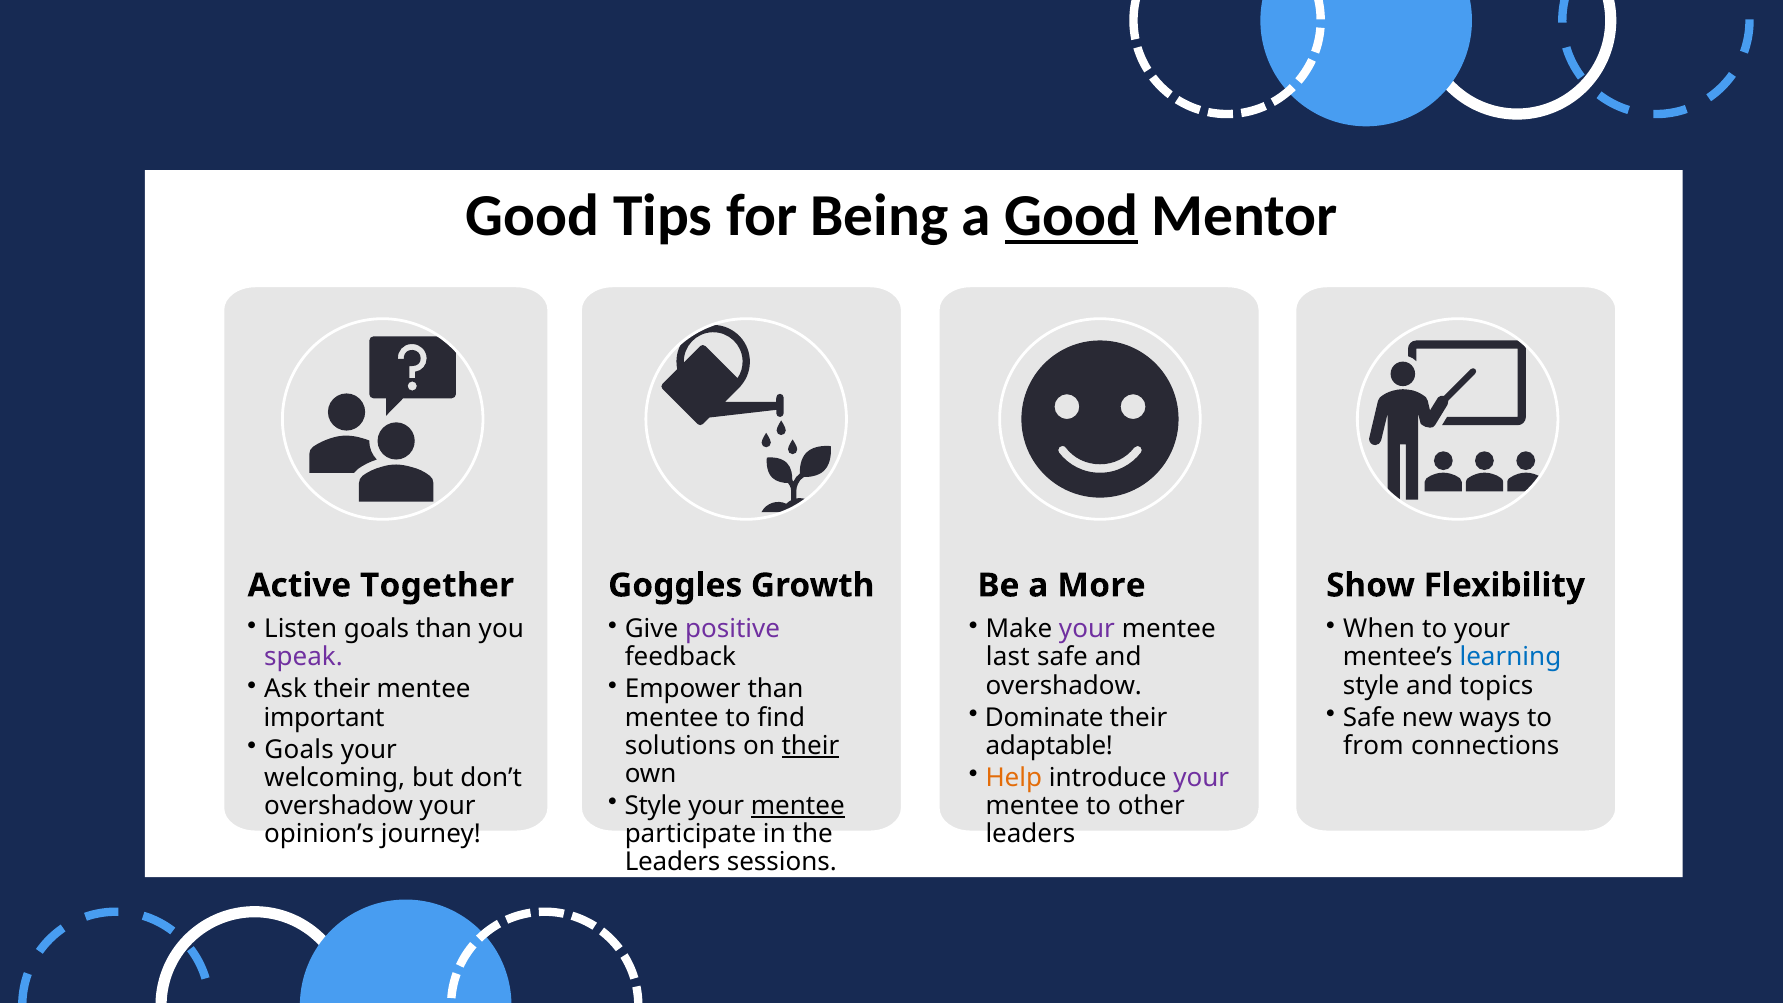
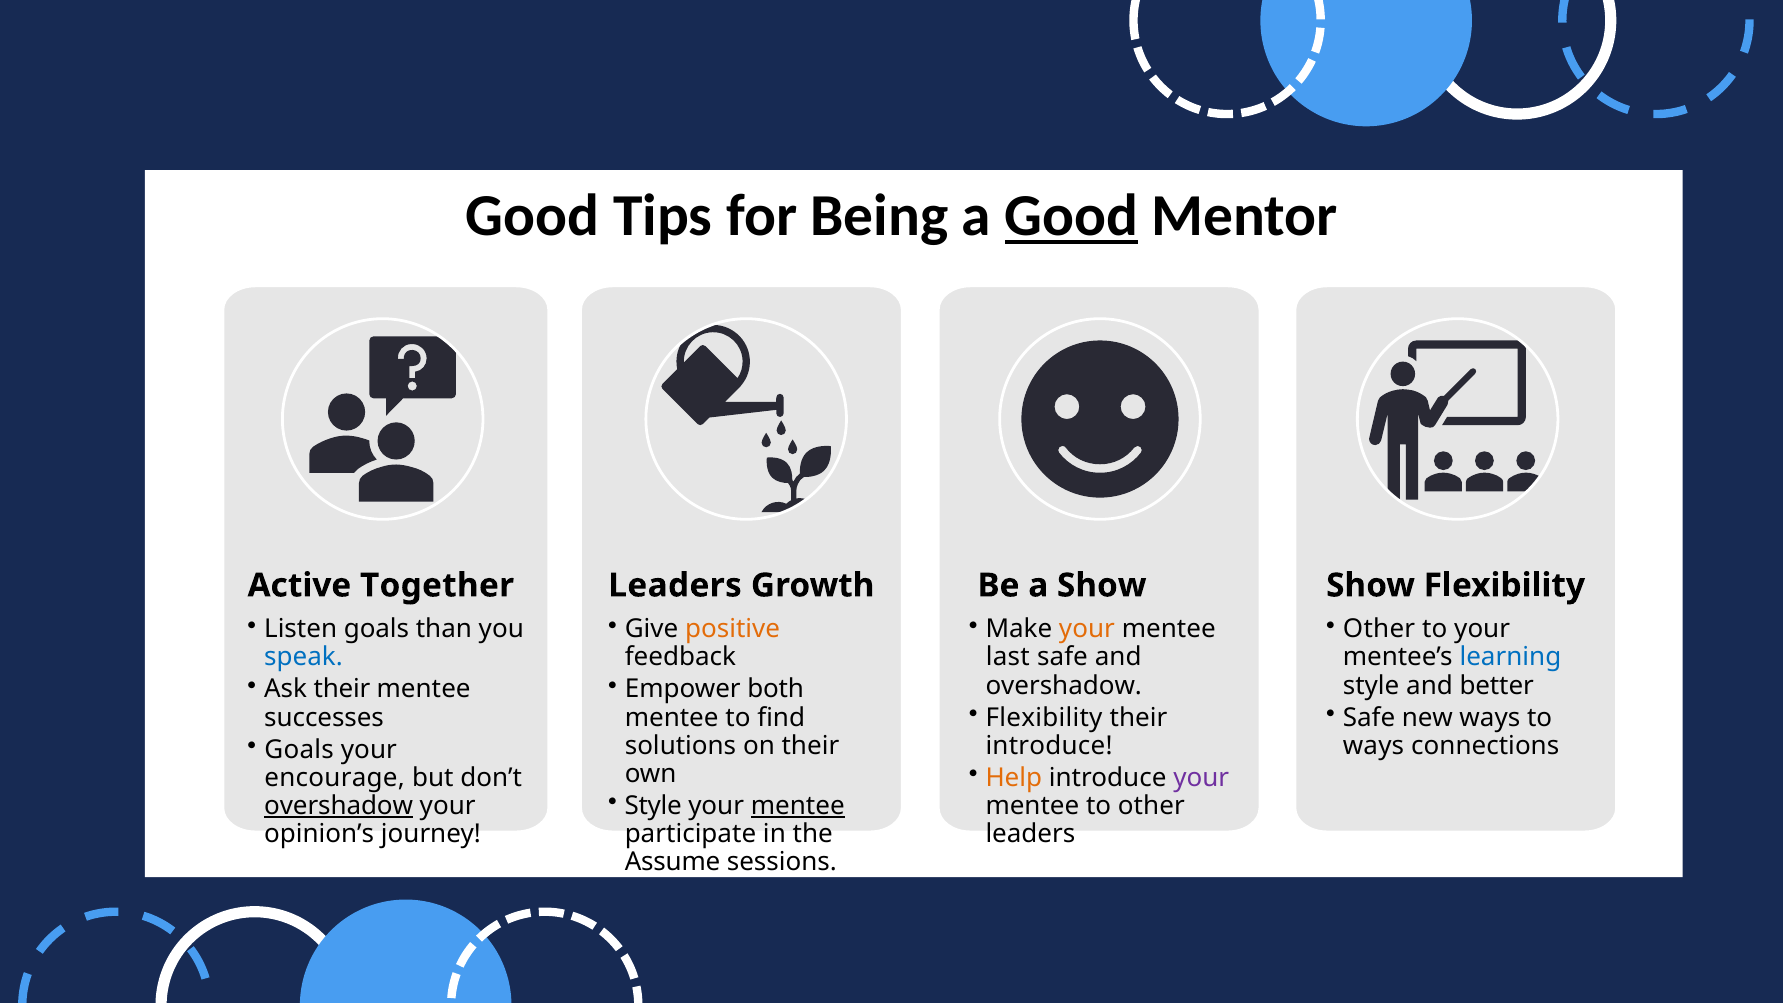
Goggles at (675, 585): Goggles -> Leaders
a More: More -> Show
positive colour: purple -> orange
your at (1087, 629) colour: purple -> orange
When at (1379, 629): When -> Other
speak colour: purple -> blue
Empower than: than -> both
topics: topics -> better
Dominate at (1044, 717): Dominate -> Flexibility
important: important -> successes
their at (810, 746) underline: present -> none
adaptable at (1049, 746): adaptable -> introduce
from at (1373, 746): from -> ways
welcoming: welcoming -> encourage
overshadow at (339, 806) underline: none -> present
Leaders at (673, 862): Leaders -> Assume
